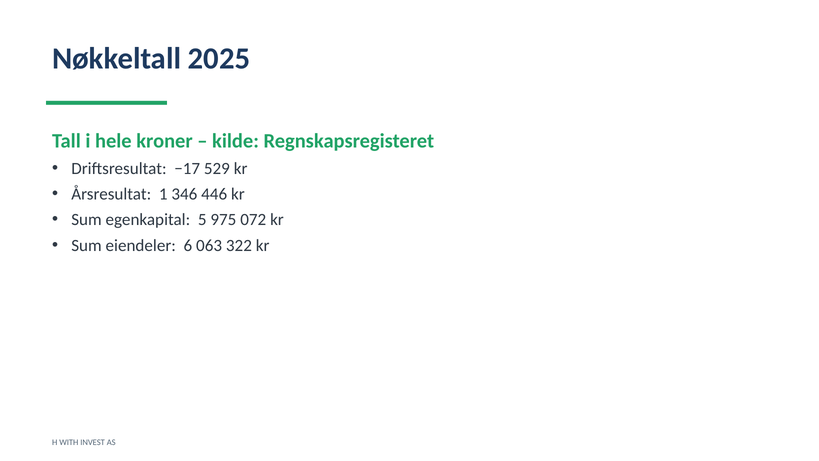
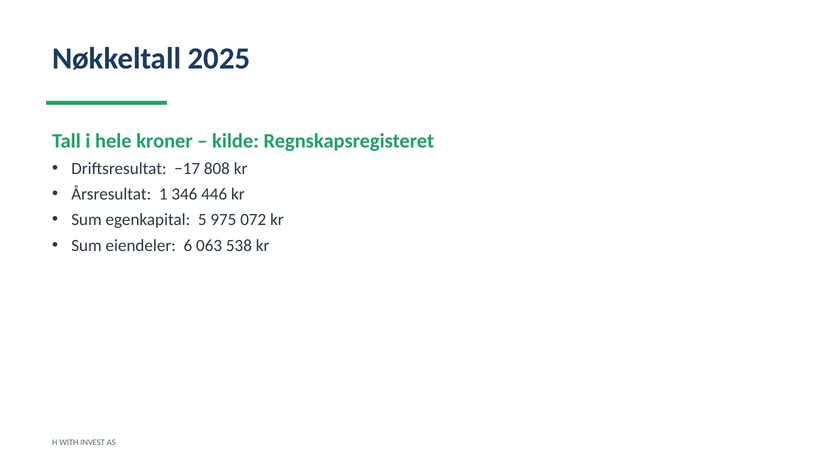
529: 529 -> 808
322: 322 -> 538
